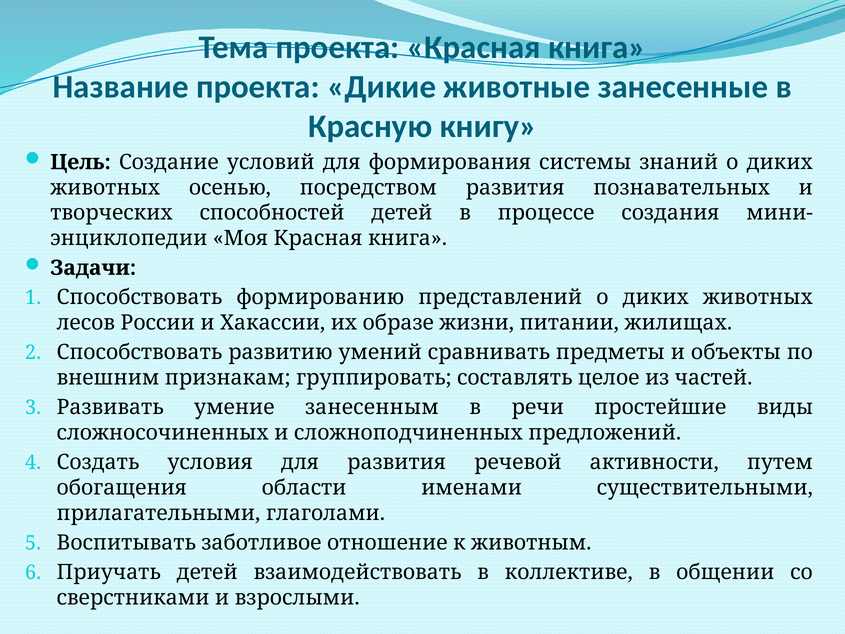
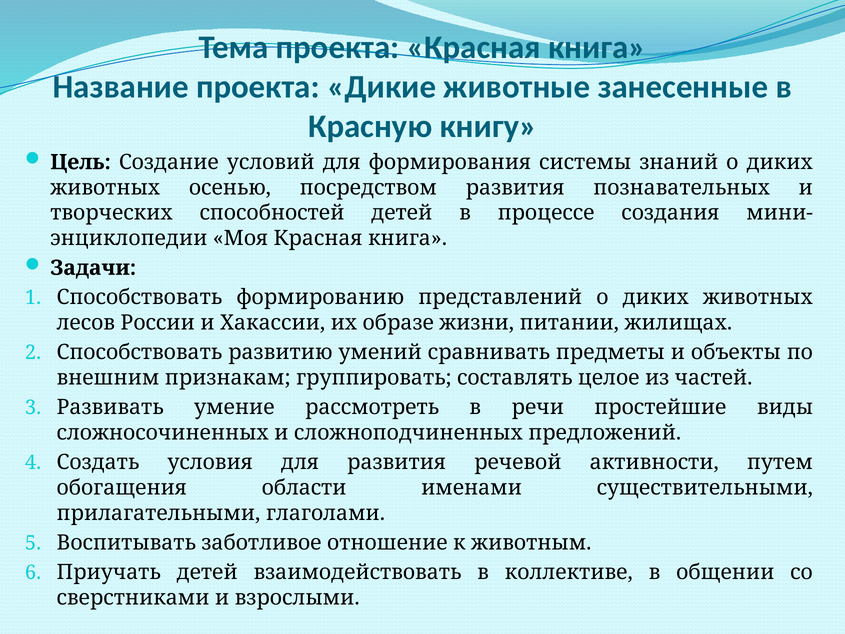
занесенным: занесенным -> рассмотреть
